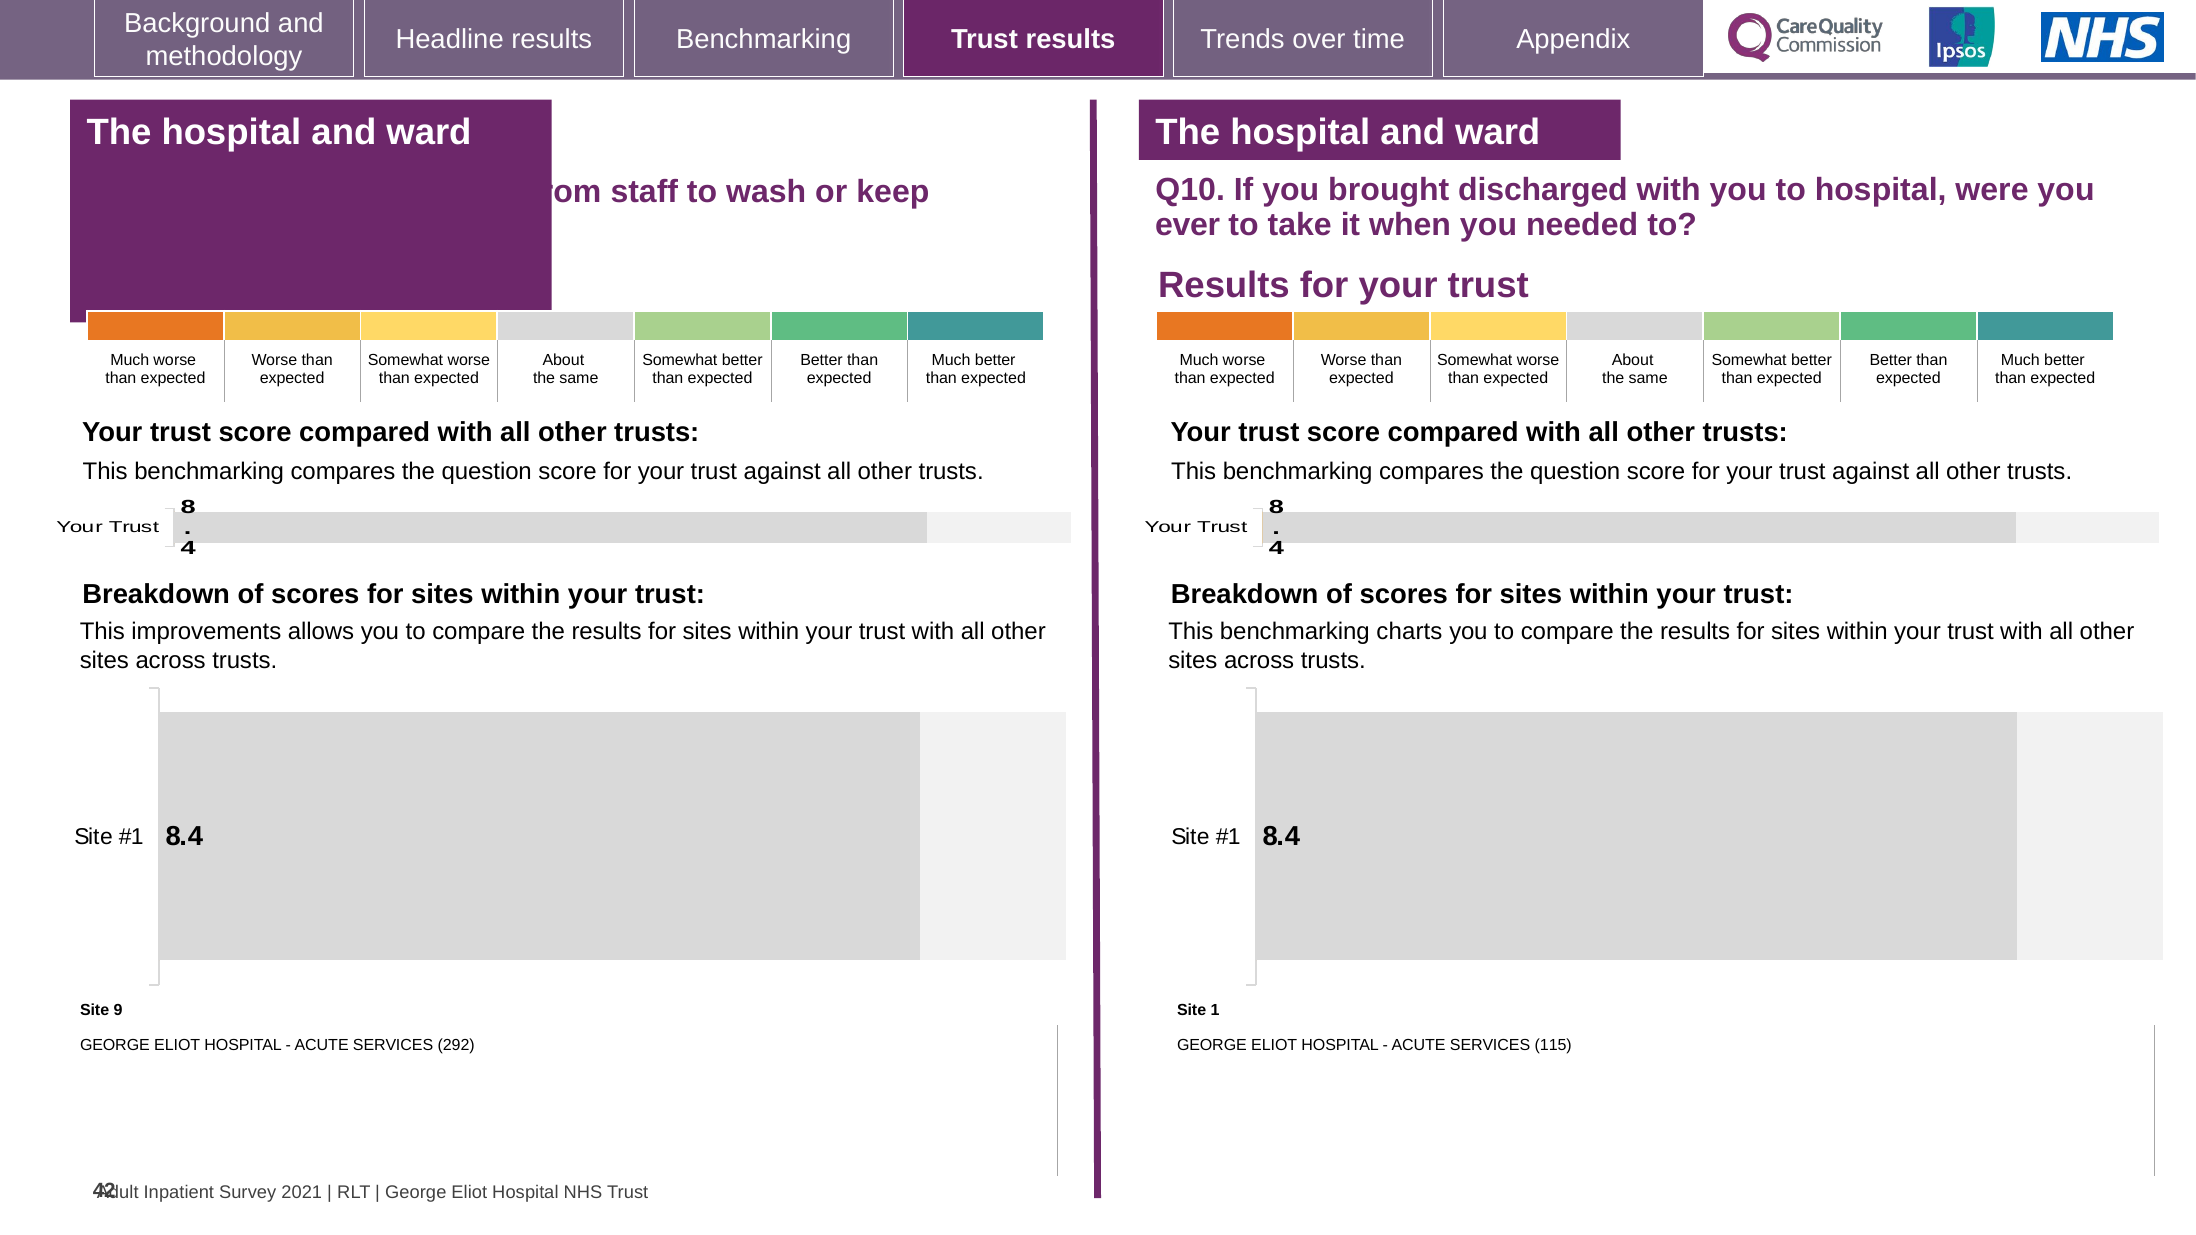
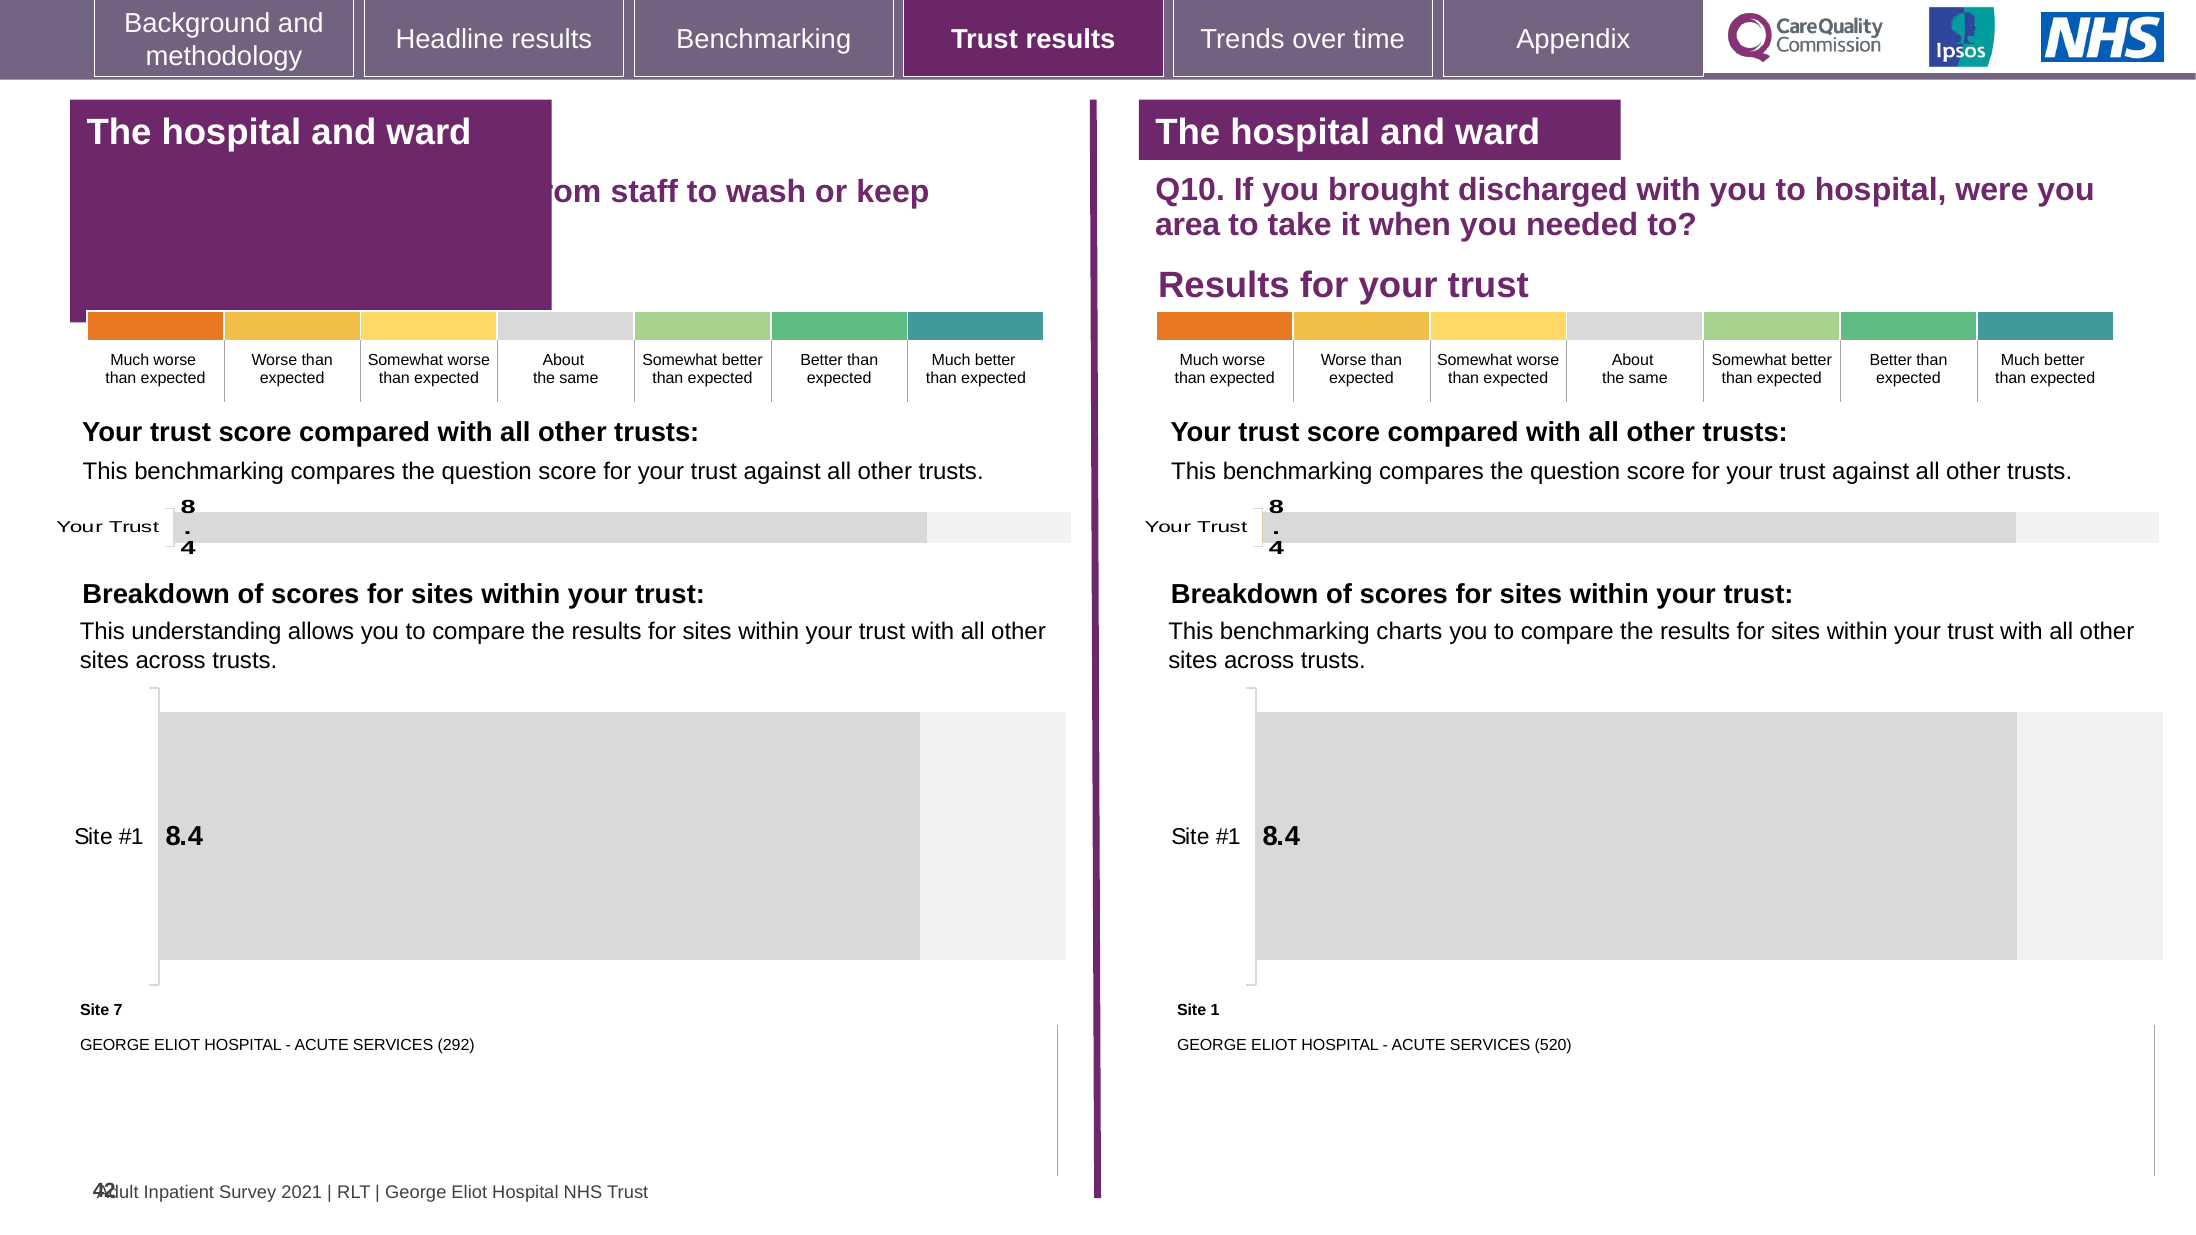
ever: ever -> area
improvements: improvements -> understanding
9: 9 -> 7
115: 115 -> 520
